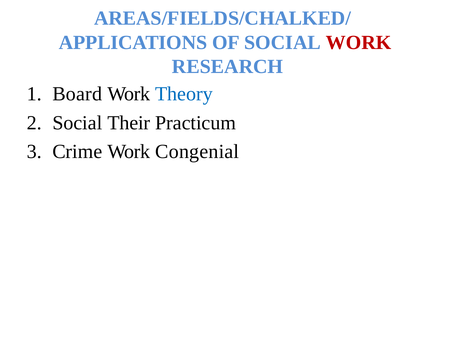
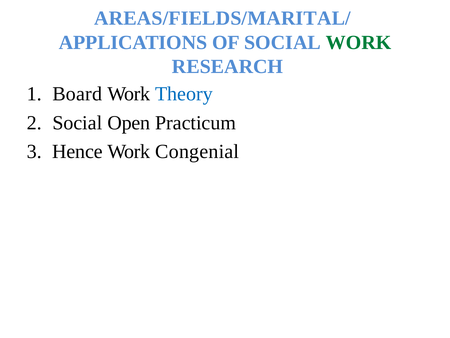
AREAS/FIELDS/CHALKED/: AREAS/FIELDS/CHALKED/ -> AREAS/FIELDS/MARITAL/
WORK at (359, 42) colour: red -> green
Their: Their -> Open
Crime: Crime -> Hence
